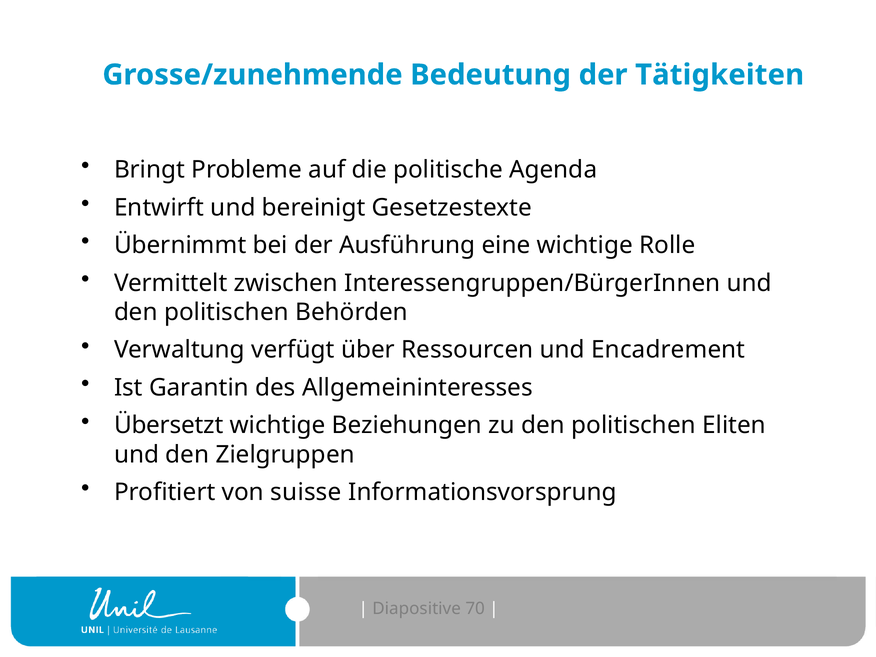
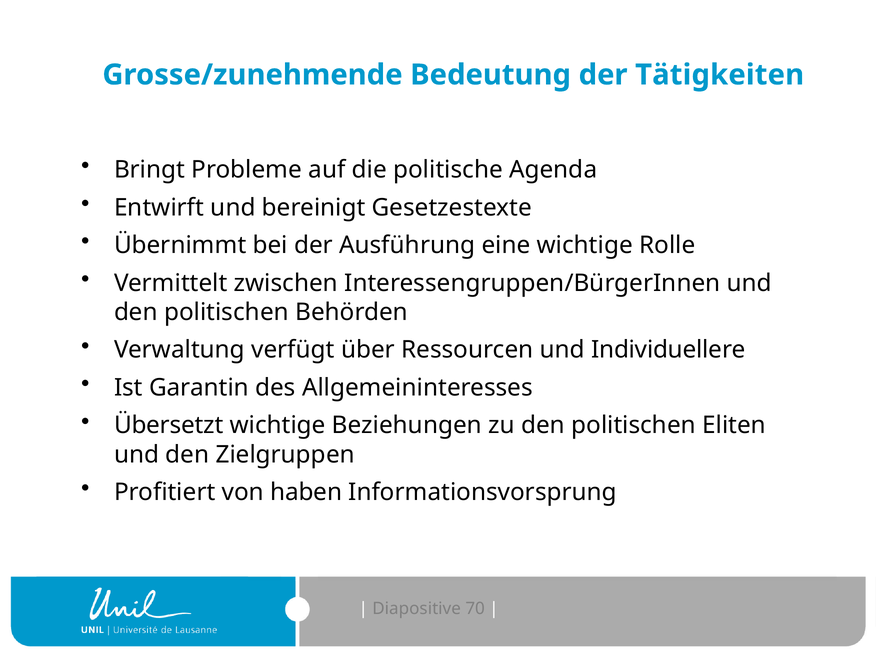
Encadrement: Encadrement -> Individuellere
suisse: suisse -> haben
